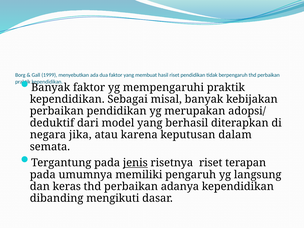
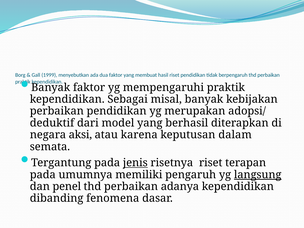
jika: jika -> aksi
langsung underline: none -> present
keras: keras -> penel
mengikuti: mengikuti -> fenomena
